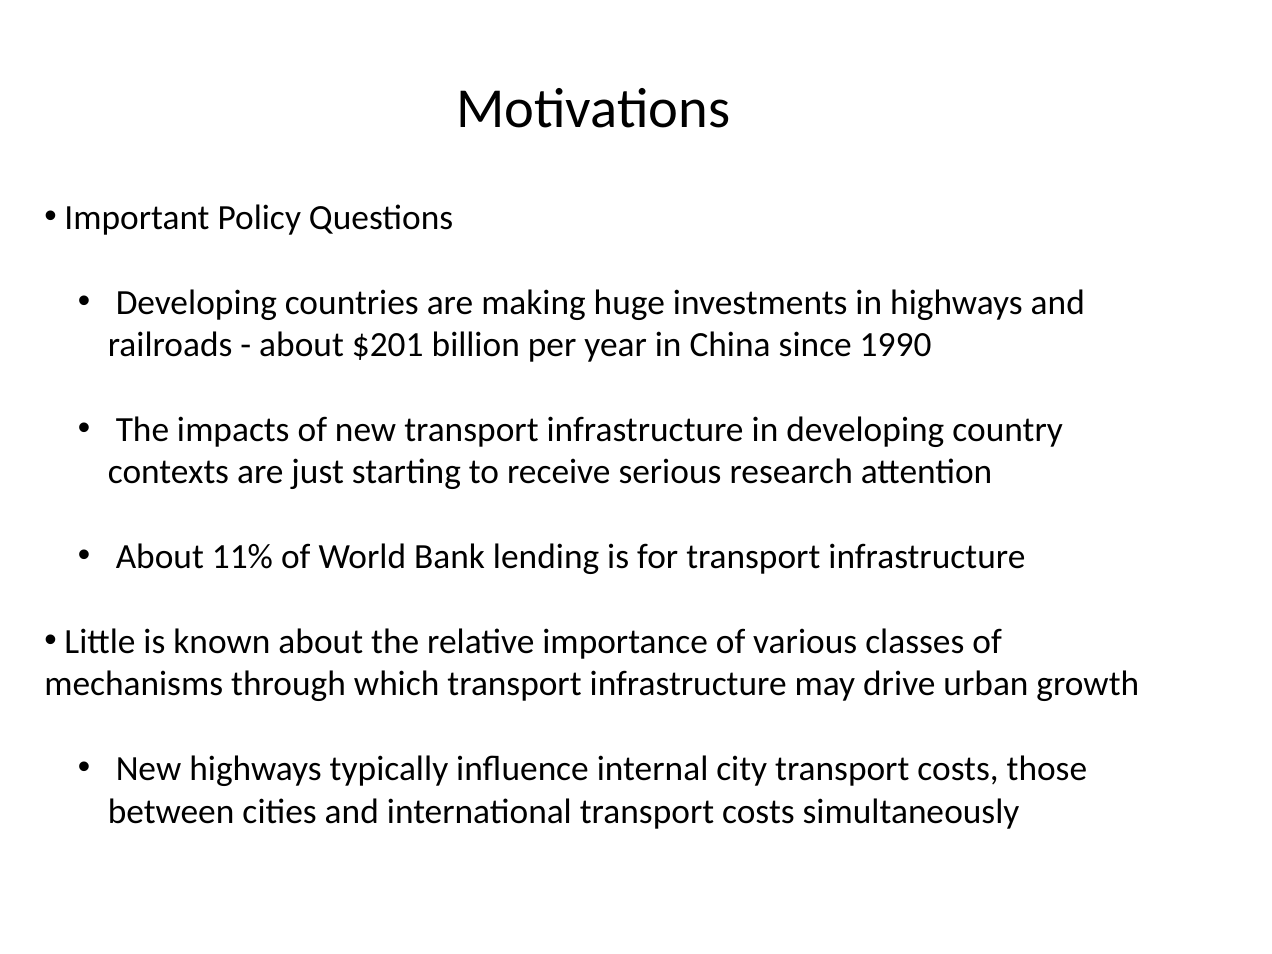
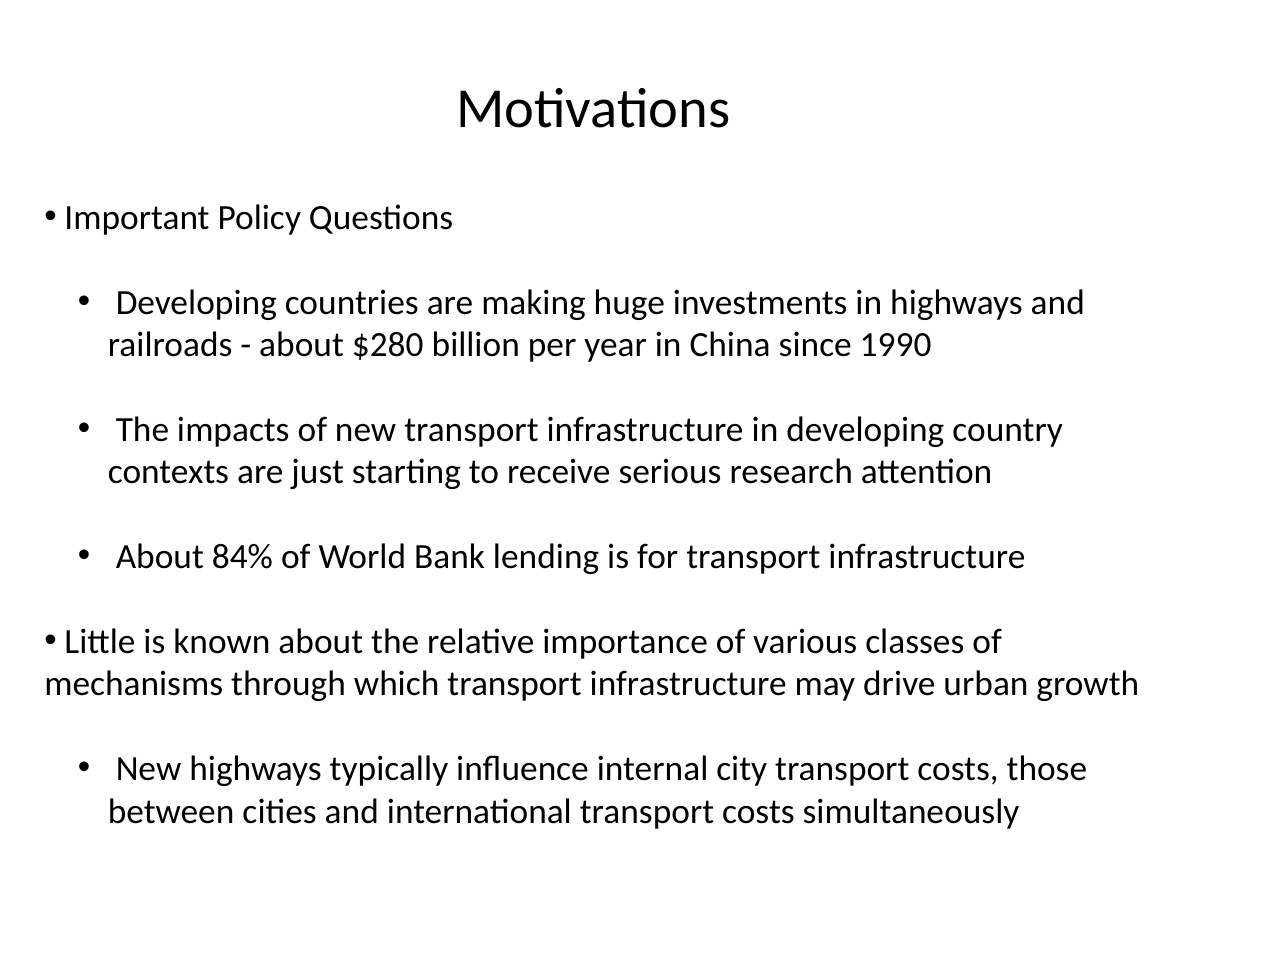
$201: $201 -> $280
11%: 11% -> 84%
